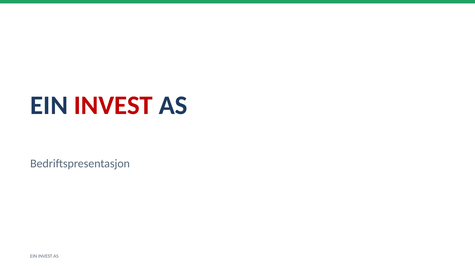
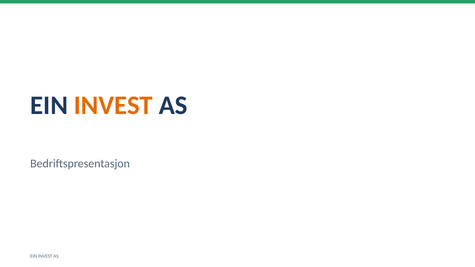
INVEST at (113, 105) colour: red -> orange
